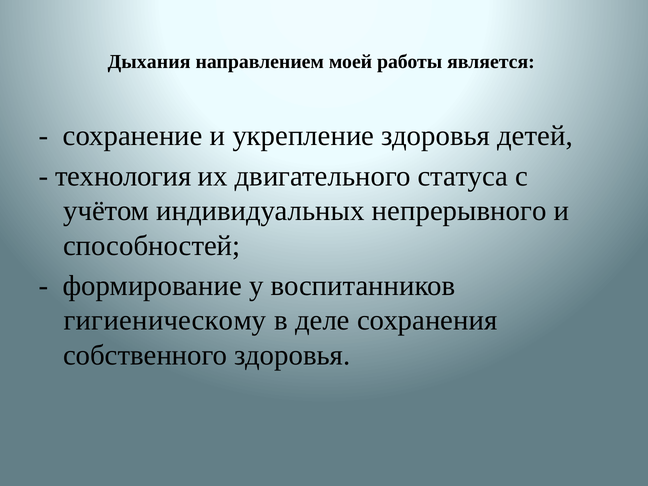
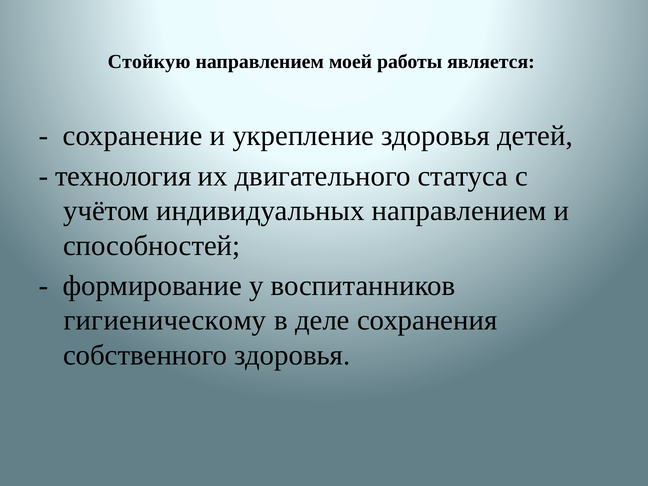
Дыхания: Дыхания -> Стойкую
индивидуальных непрерывного: непрерывного -> направлением
